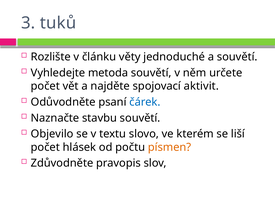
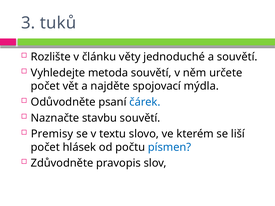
aktivit: aktivit -> mýdla
Objevilo: Objevilo -> Premisy
písmen colour: orange -> blue
